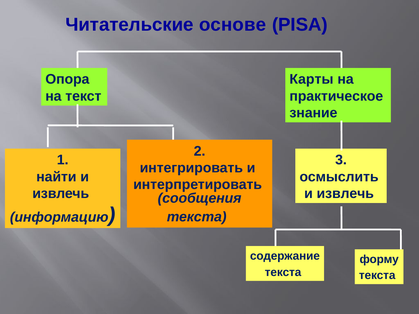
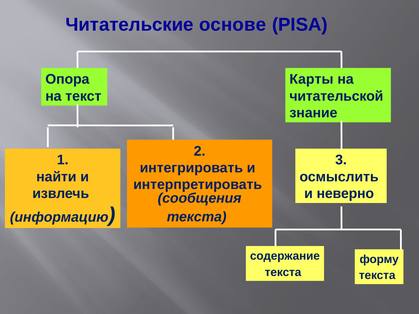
практическое: практическое -> читательской
извлечь at (345, 194): извлечь -> неверно
